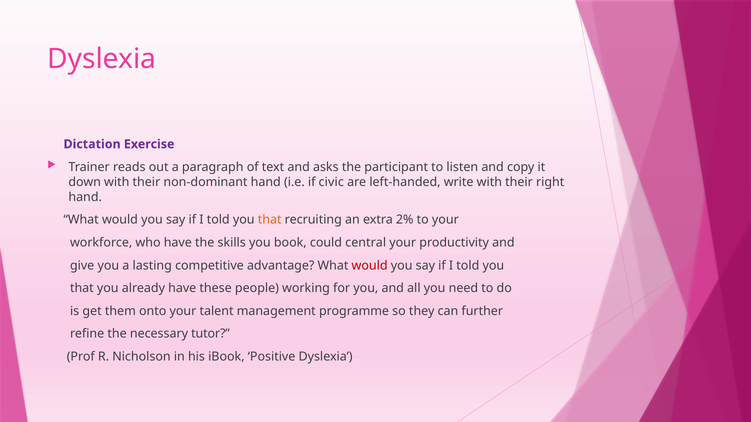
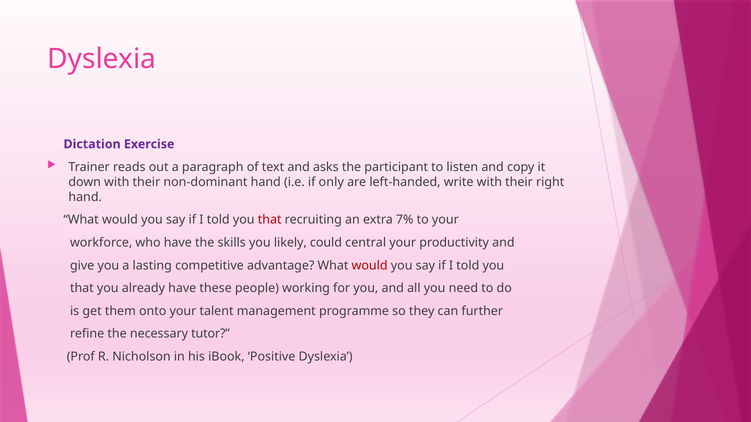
civic: civic -> only
that at (270, 220) colour: orange -> red
2%: 2% -> 7%
book: book -> likely
